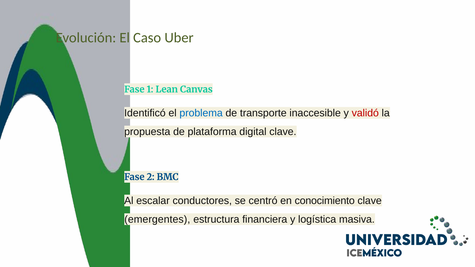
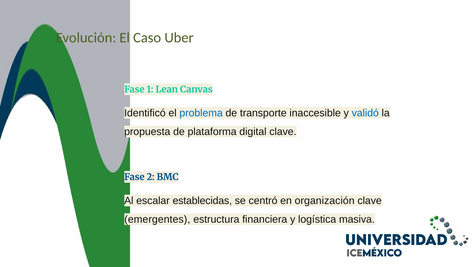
validó colour: red -> blue
conductores: conductores -> establecidas
conocimiento: conocimiento -> organización
